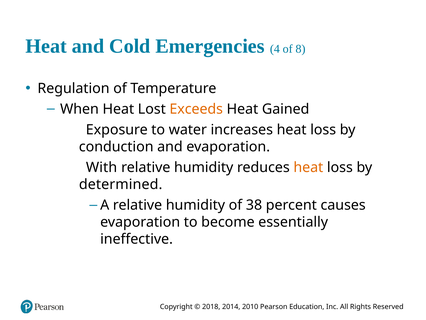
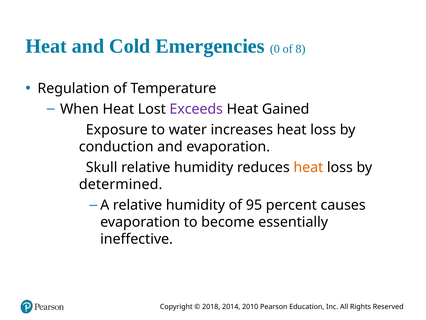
4: 4 -> 0
Exceeds colour: orange -> purple
With: With -> Skull
38: 38 -> 95
